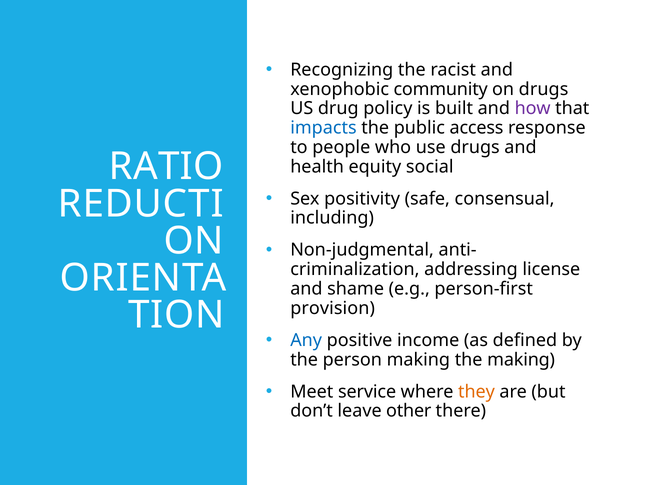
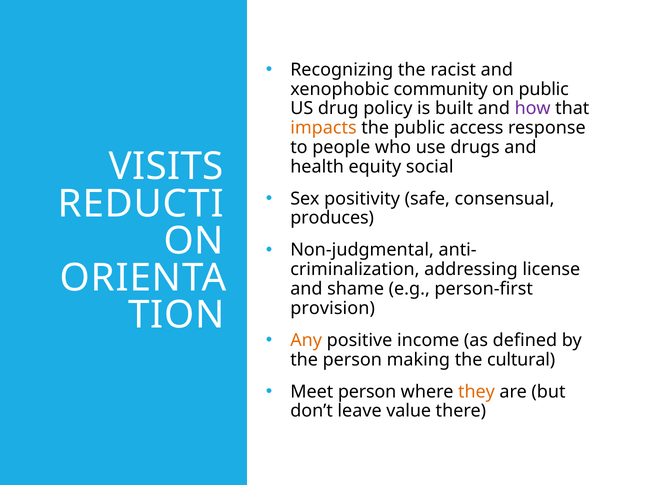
on drugs: drugs -> public
impacts colour: blue -> orange
RATIO: RATIO -> VISITS
including: including -> produces
Any colour: blue -> orange
the making: making -> cultural
Meet service: service -> person
other: other -> value
